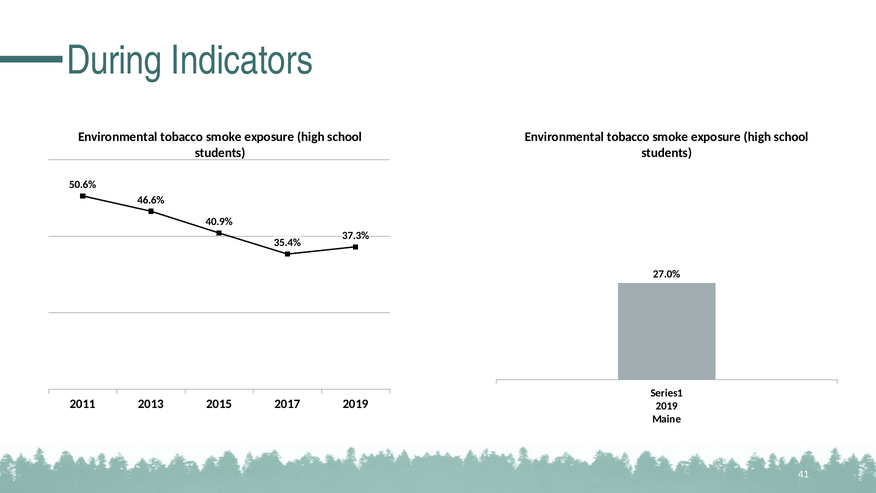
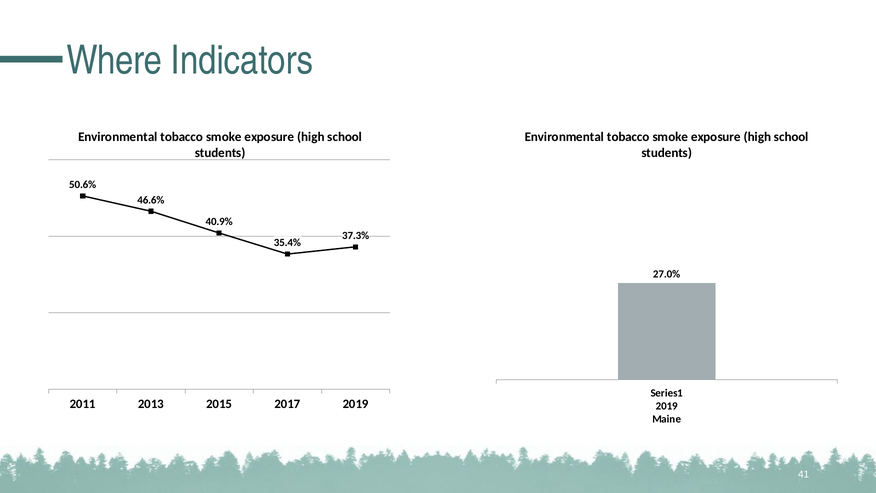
During: During -> Where
